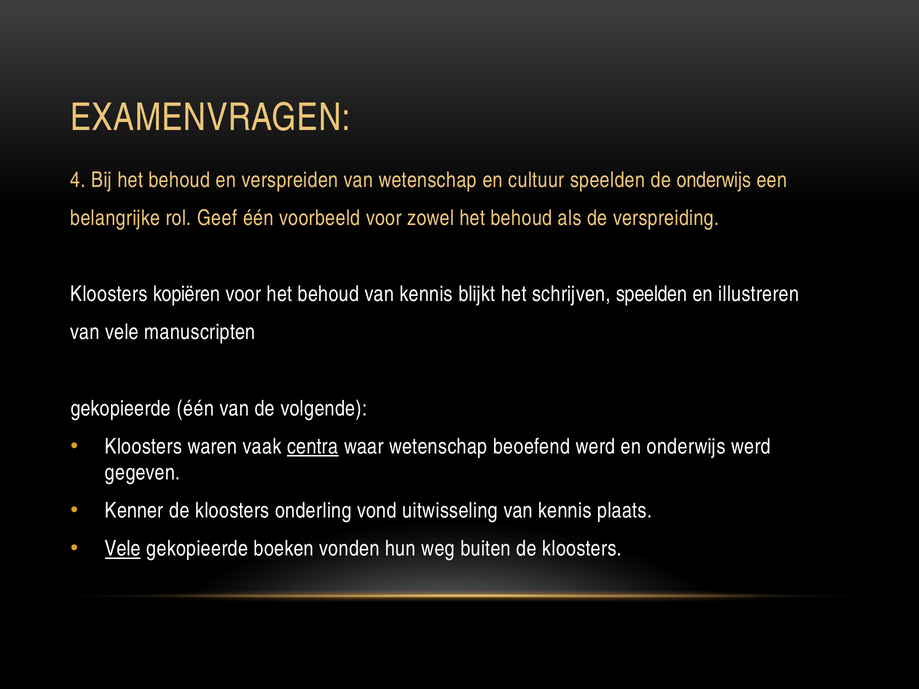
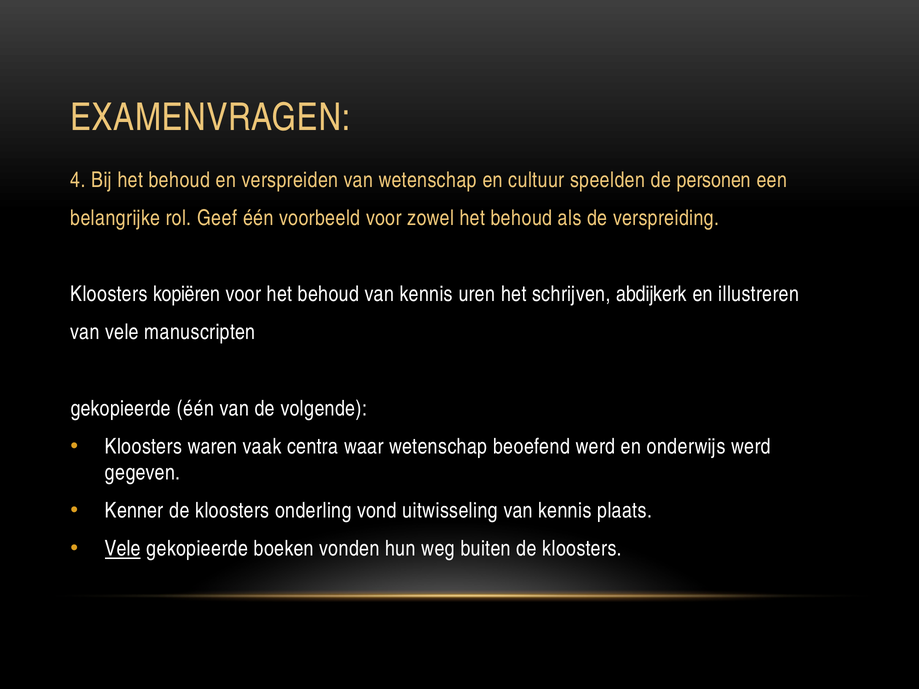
de onderwijs: onderwijs -> personen
blijkt: blijkt -> uren
schrijven speelden: speelden -> abdijkerk
centra underline: present -> none
